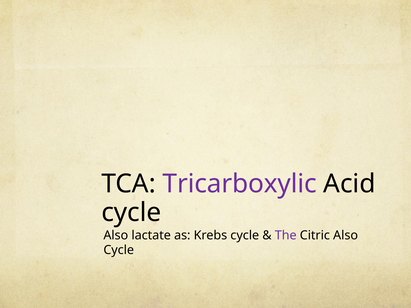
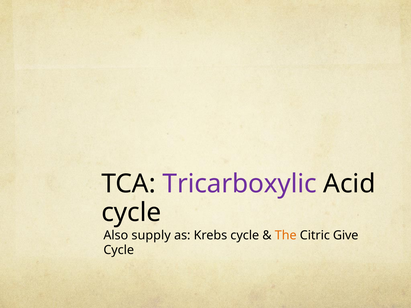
lactate: lactate -> supply
The colour: purple -> orange
Citric Also: Also -> Give
